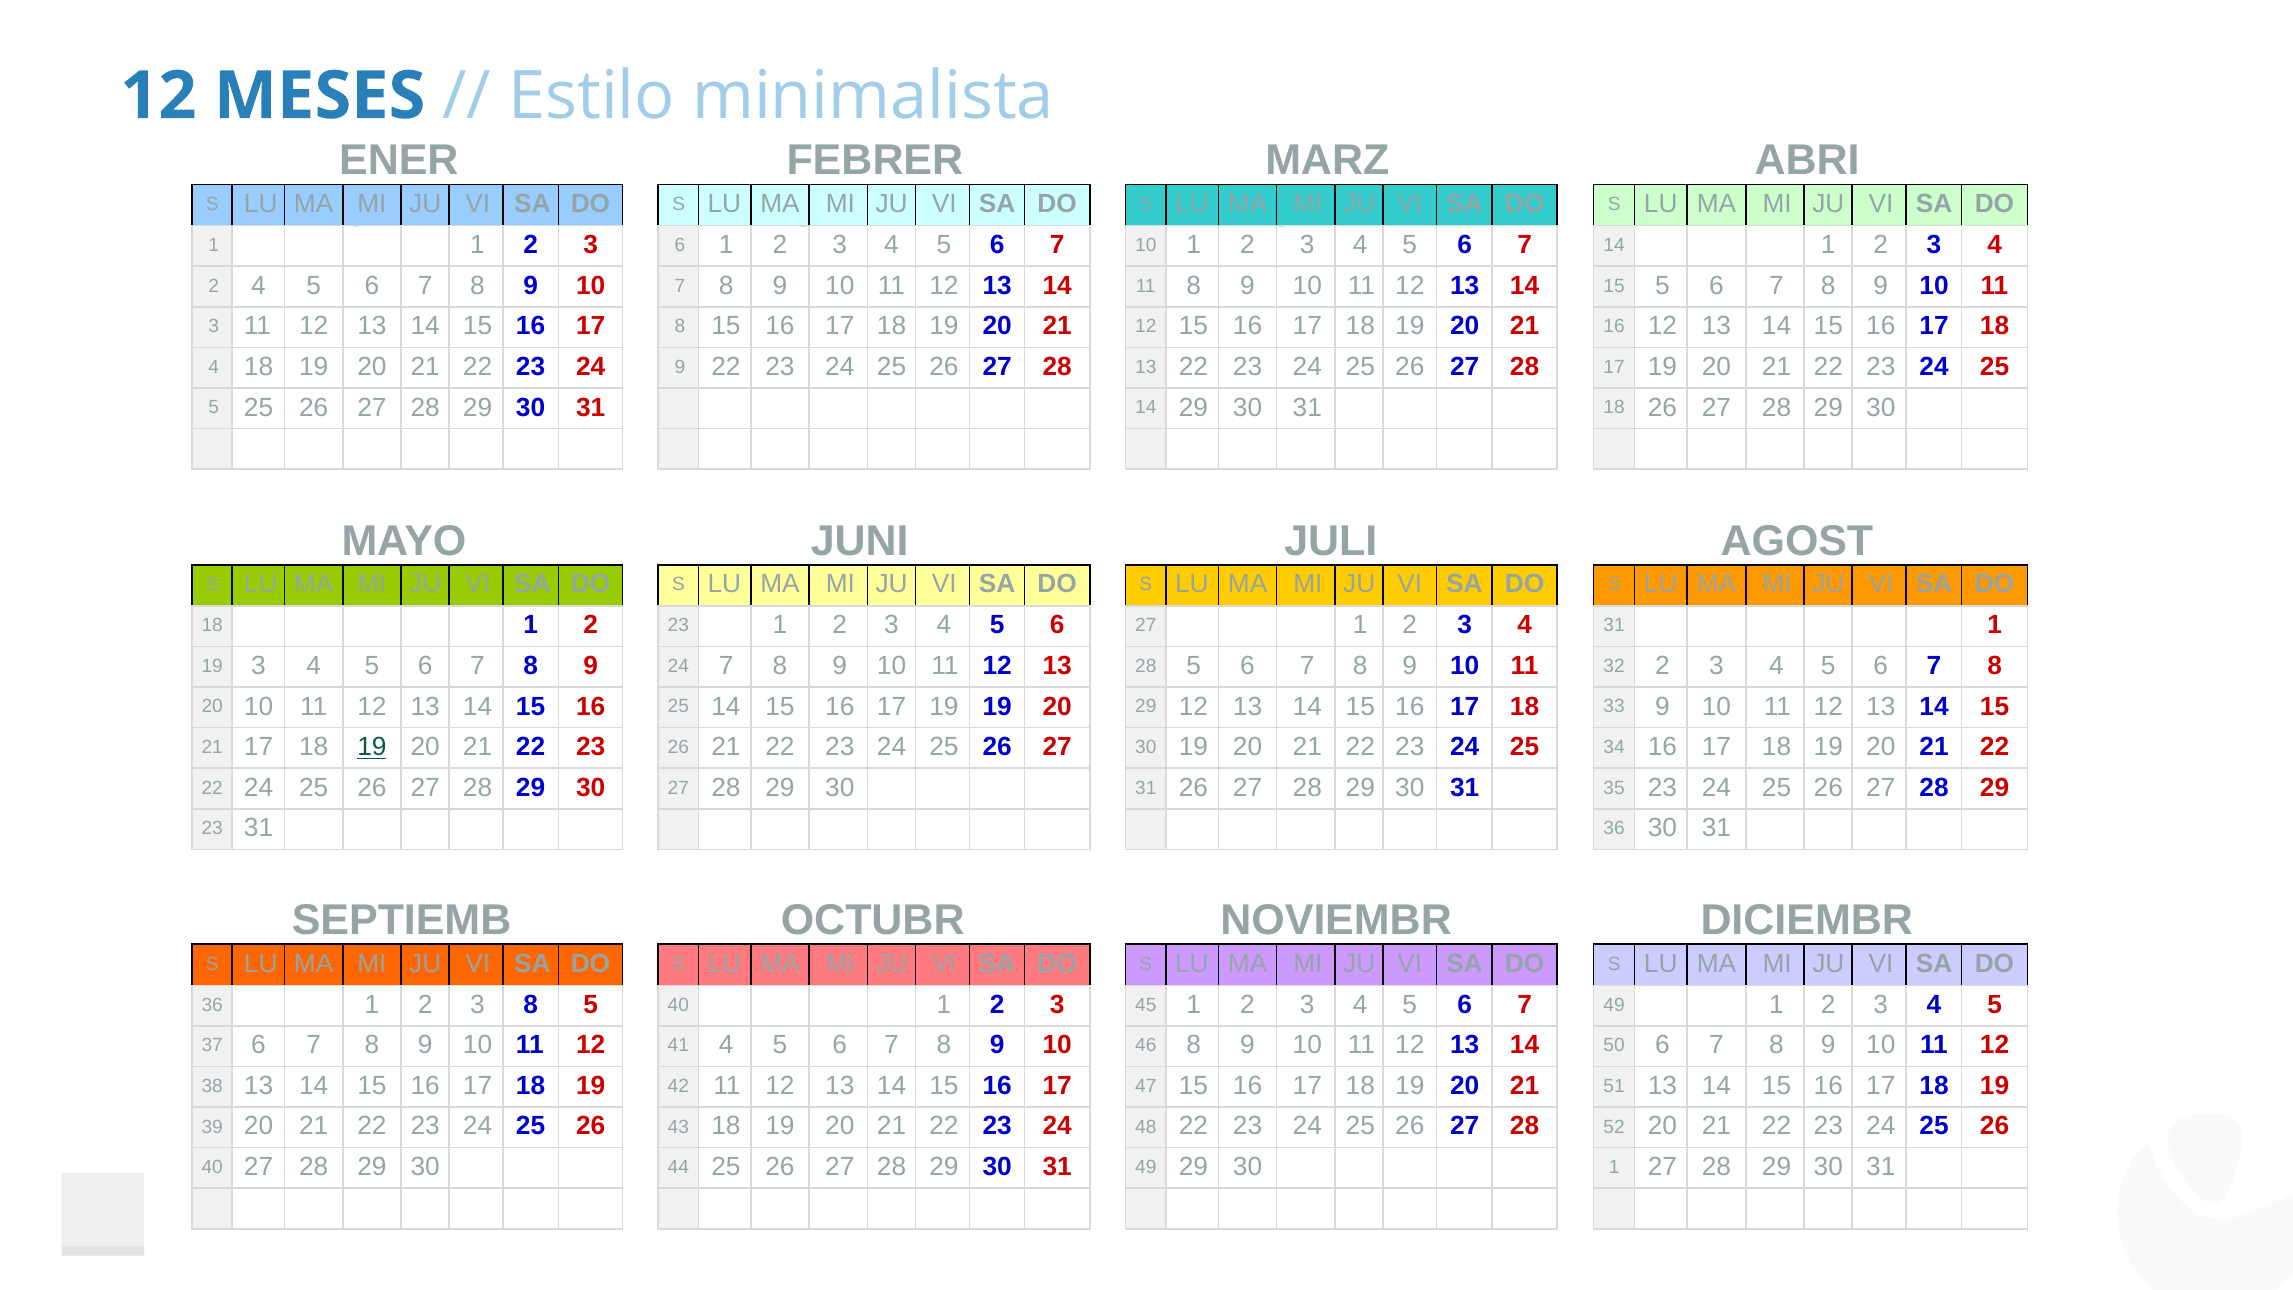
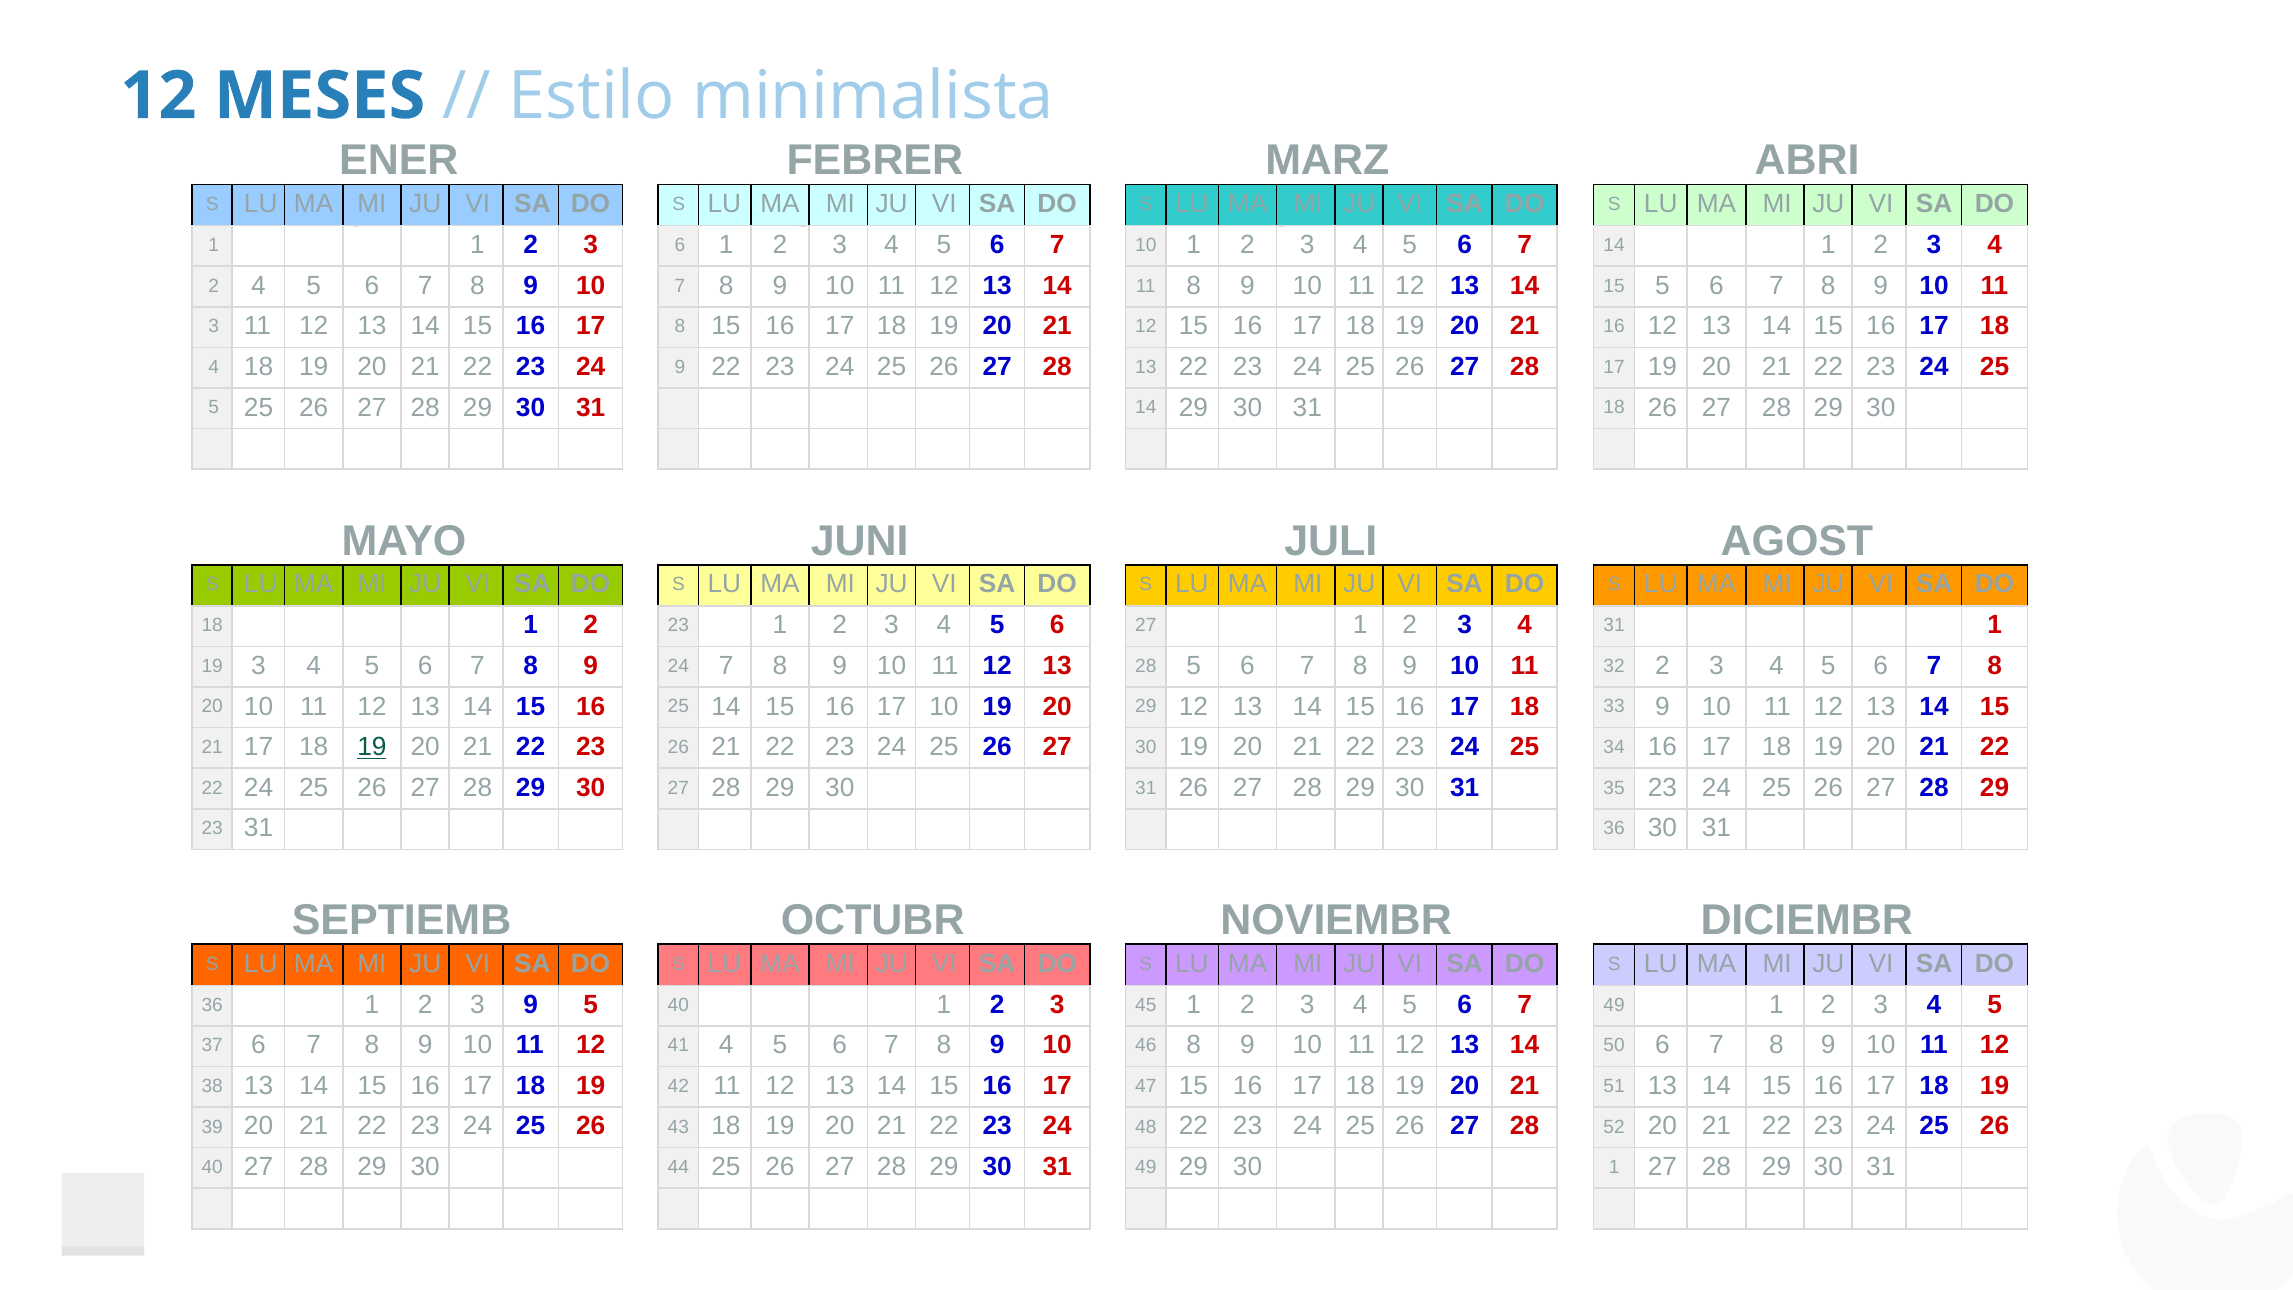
16 17 19: 19 -> 10
3 8: 8 -> 9
